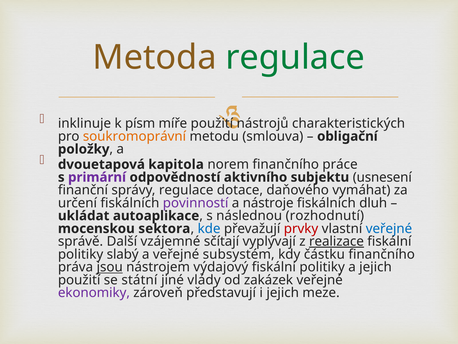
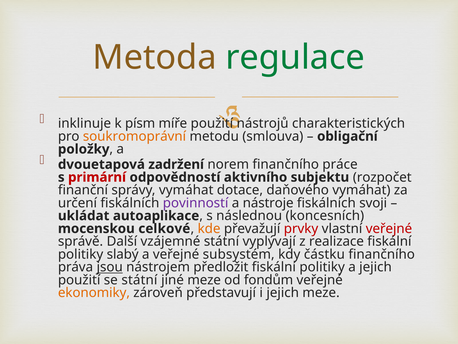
kapitola: kapitola -> zadržení
primární colour: purple -> red
usnesení: usnesení -> rozpočet
správy regulace: regulace -> vymáhat
dluh: dluh -> svoji
rozhodnutí: rozhodnutí -> koncesních
sektora: sektora -> celkové
kde colour: blue -> orange
veřejné at (389, 228) colour: blue -> red
vzájemné sčítají: sčítají -> státní
realizace underline: present -> none
výdajový: výdajový -> předložit
jiné vlády: vlády -> meze
zakázek: zakázek -> fondům
ekonomiky colour: purple -> orange
